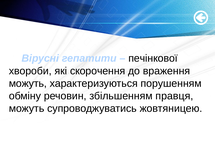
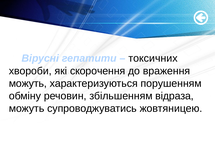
печінкової: печінкової -> токсичних
правця: правця -> відраза
